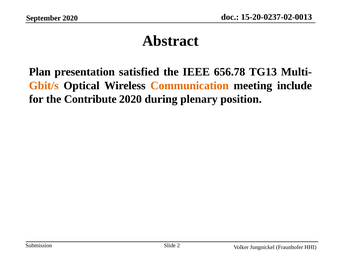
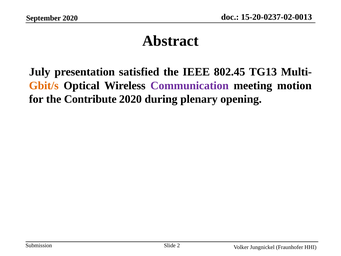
Plan: Plan -> July
656.78: 656.78 -> 802.45
Communication colour: orange -> purple
include: include -> motion
position: position -> opening
